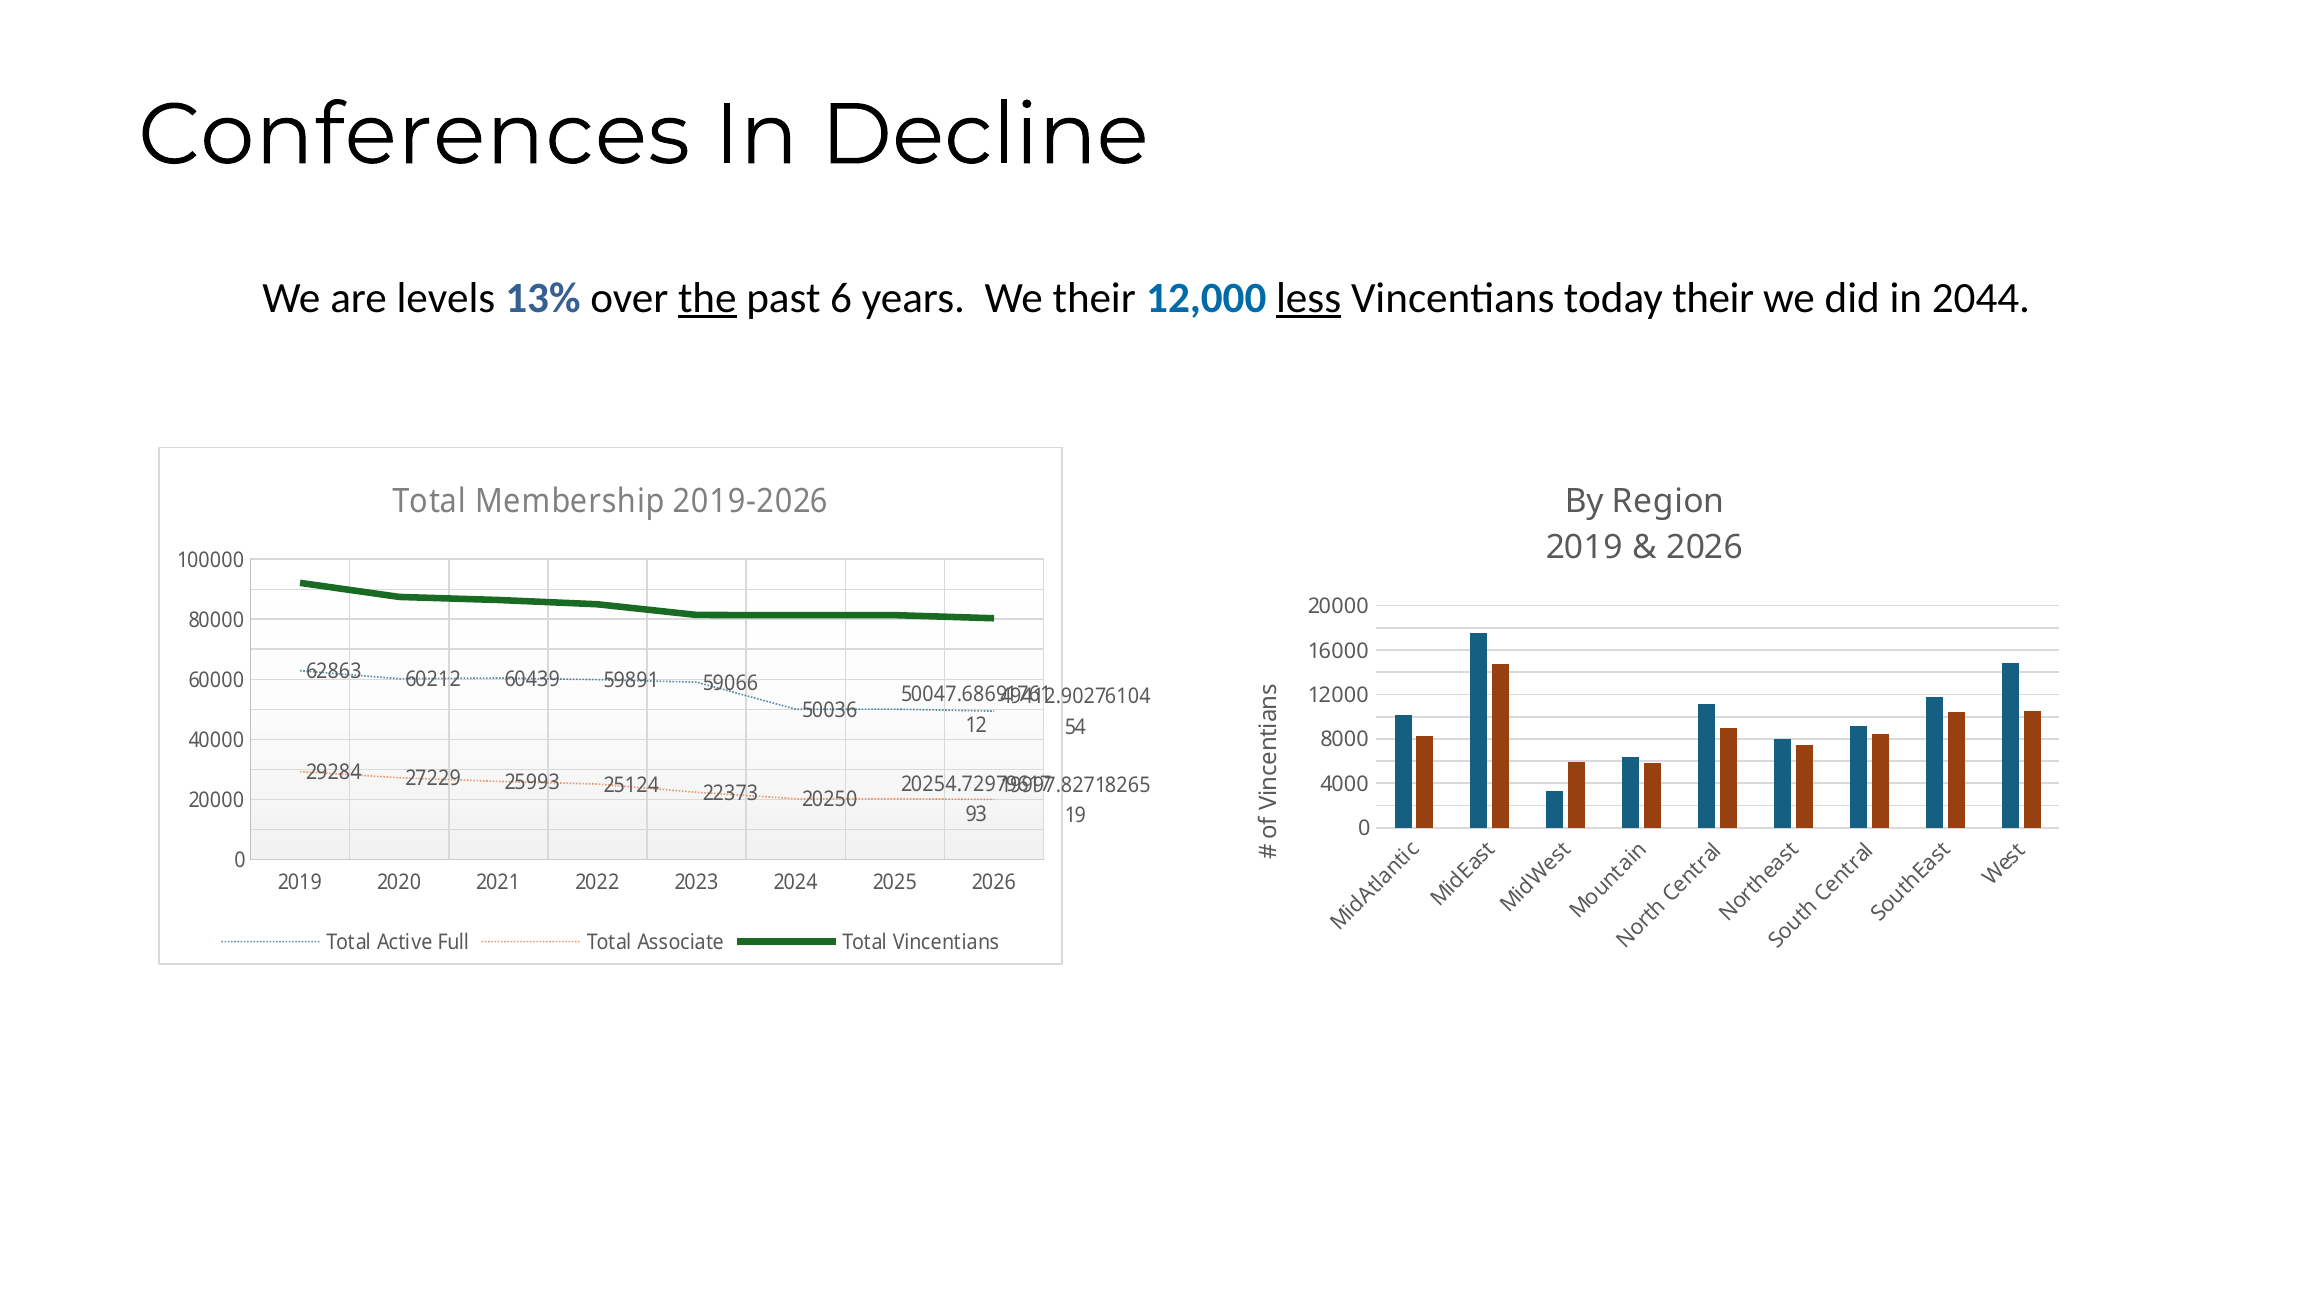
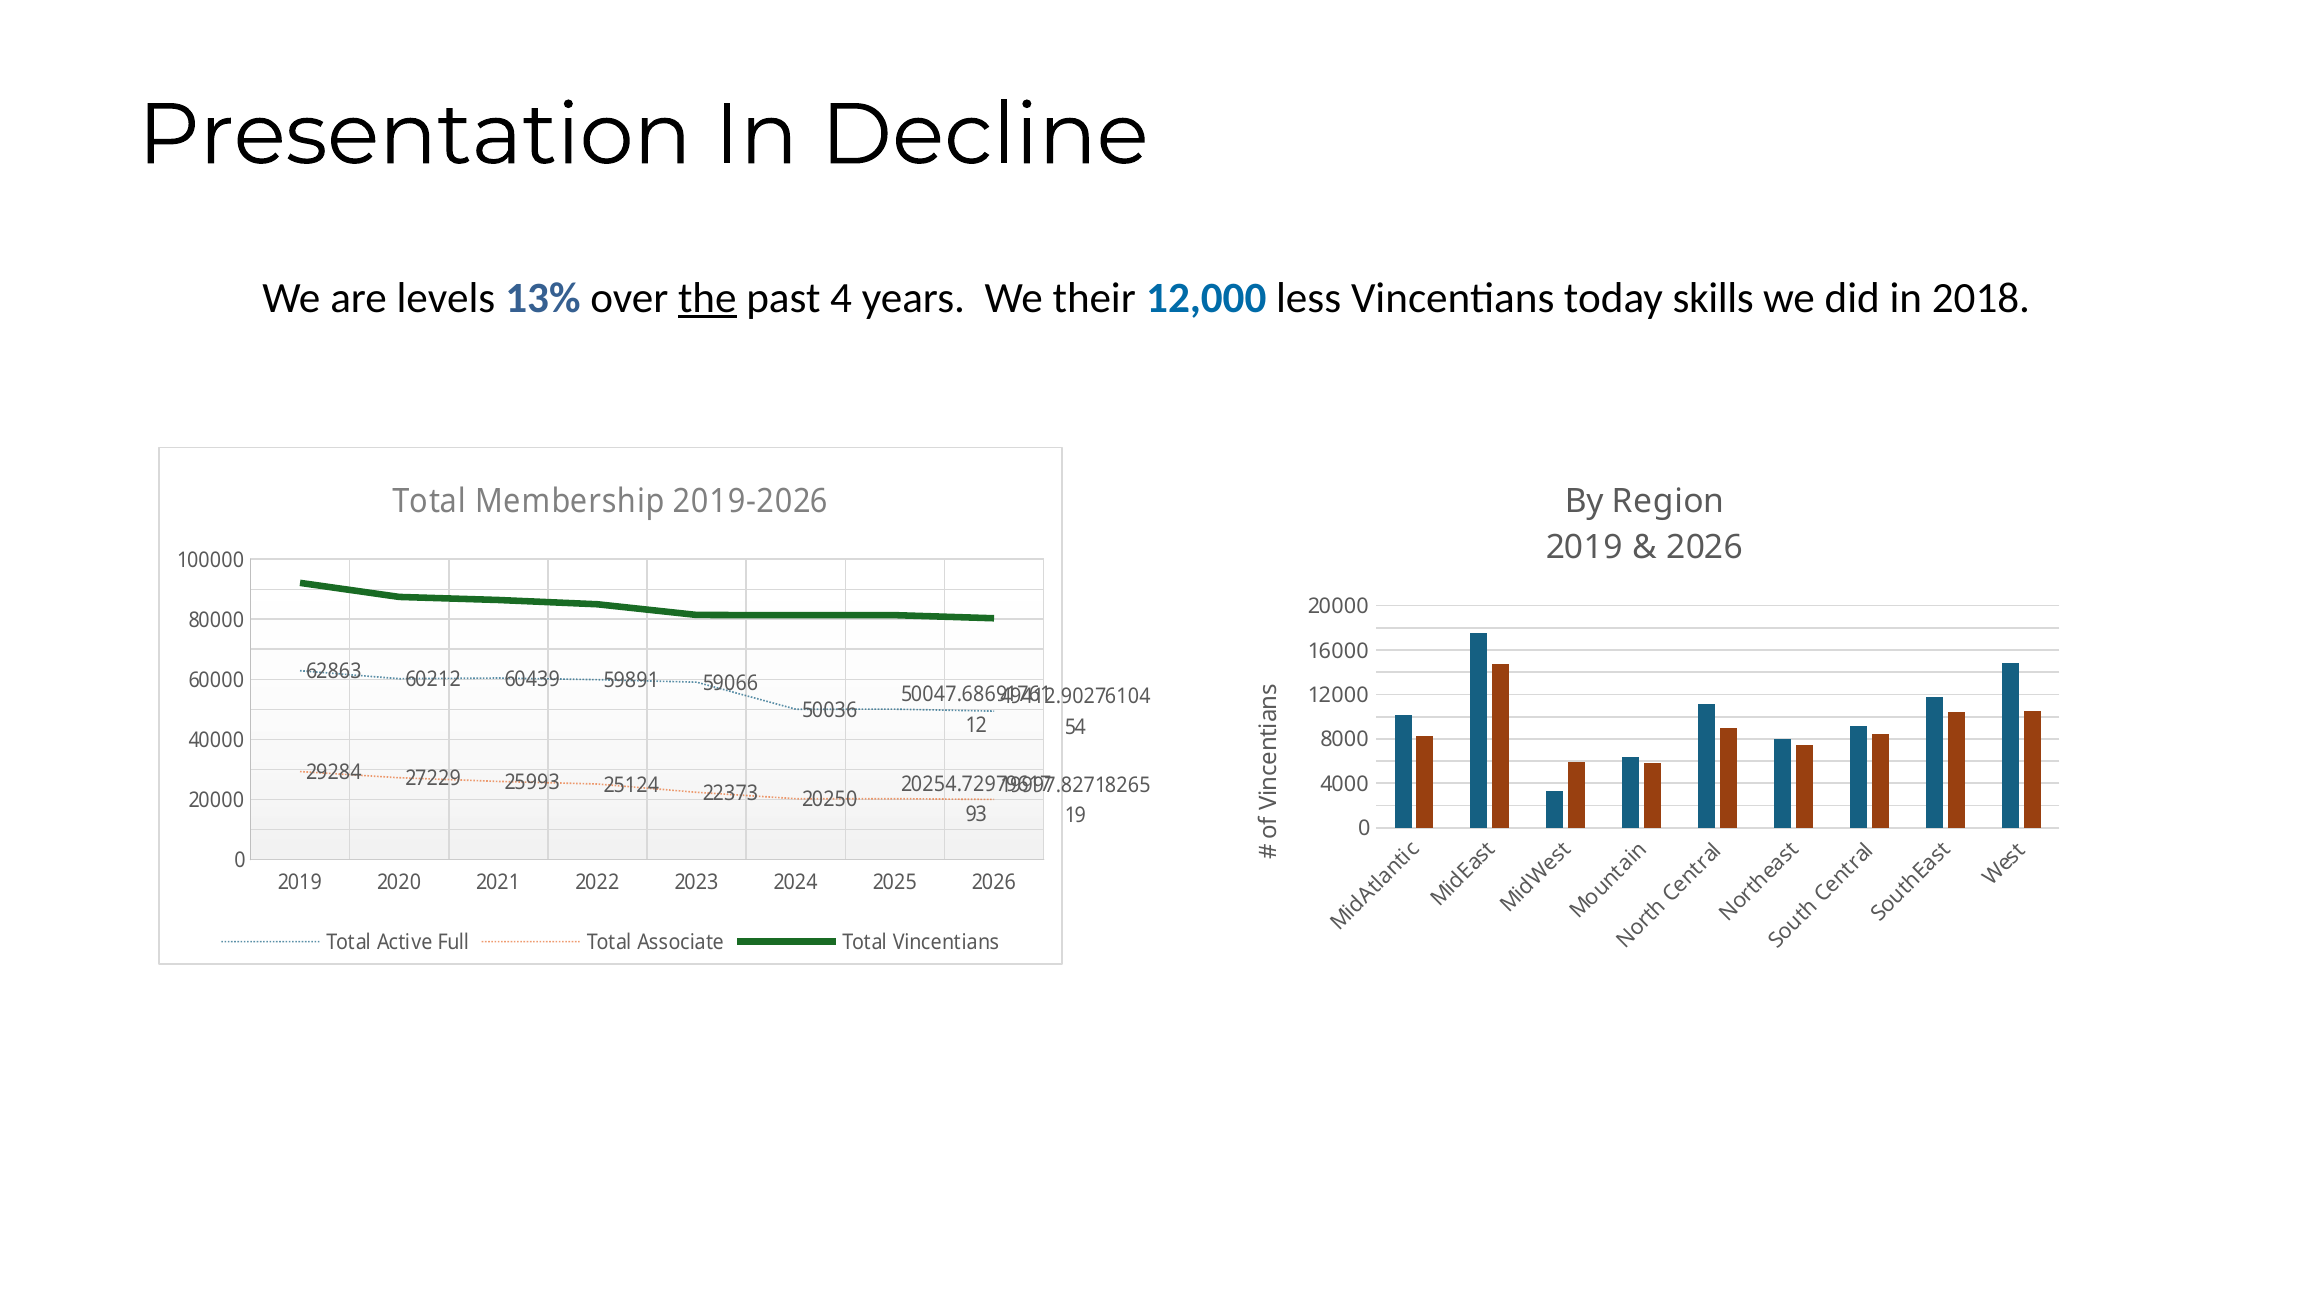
Conferences: Conferences -> Presentation
6: 6 -> 4
less underline: present -> none
today their: their -> skills
2044: 2044 -> 2018
